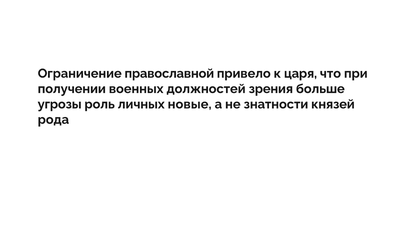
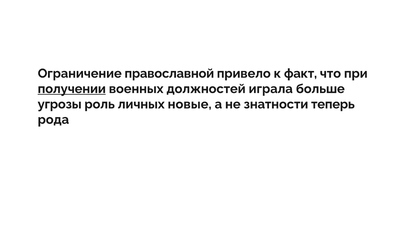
царя: царя -> факт
получении underline: none -> present
зрения: зрения -> играла
князей: князей -> теперь
